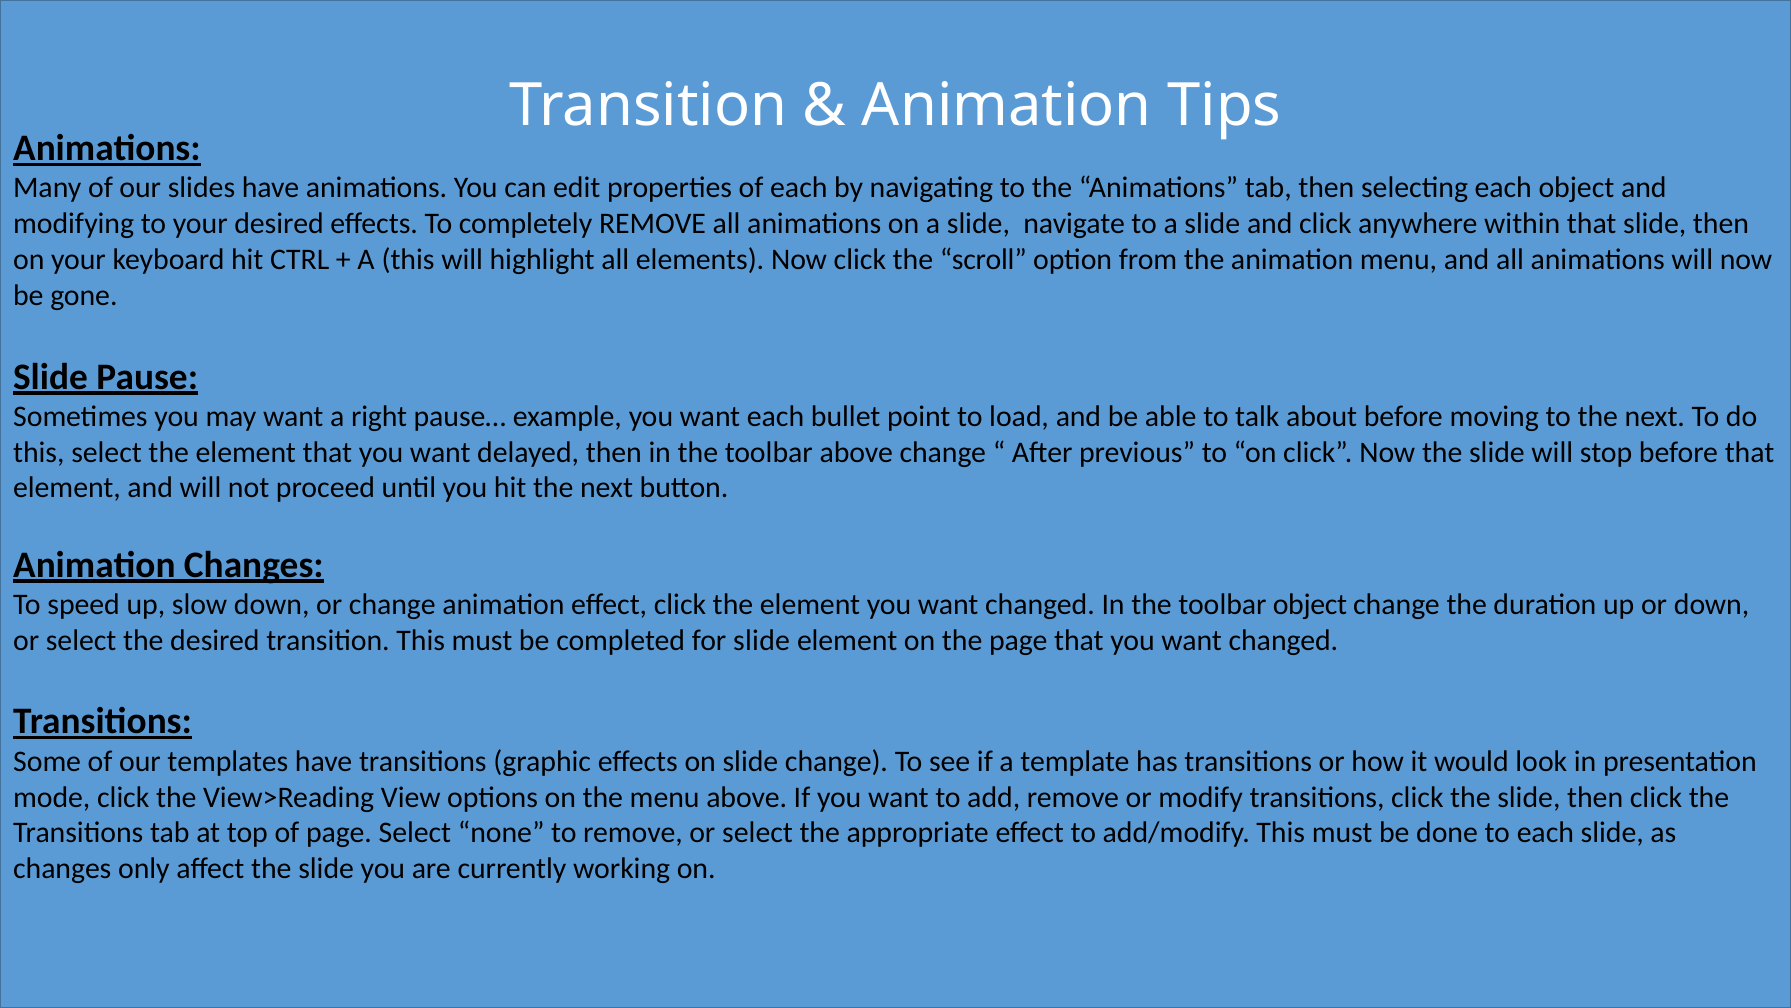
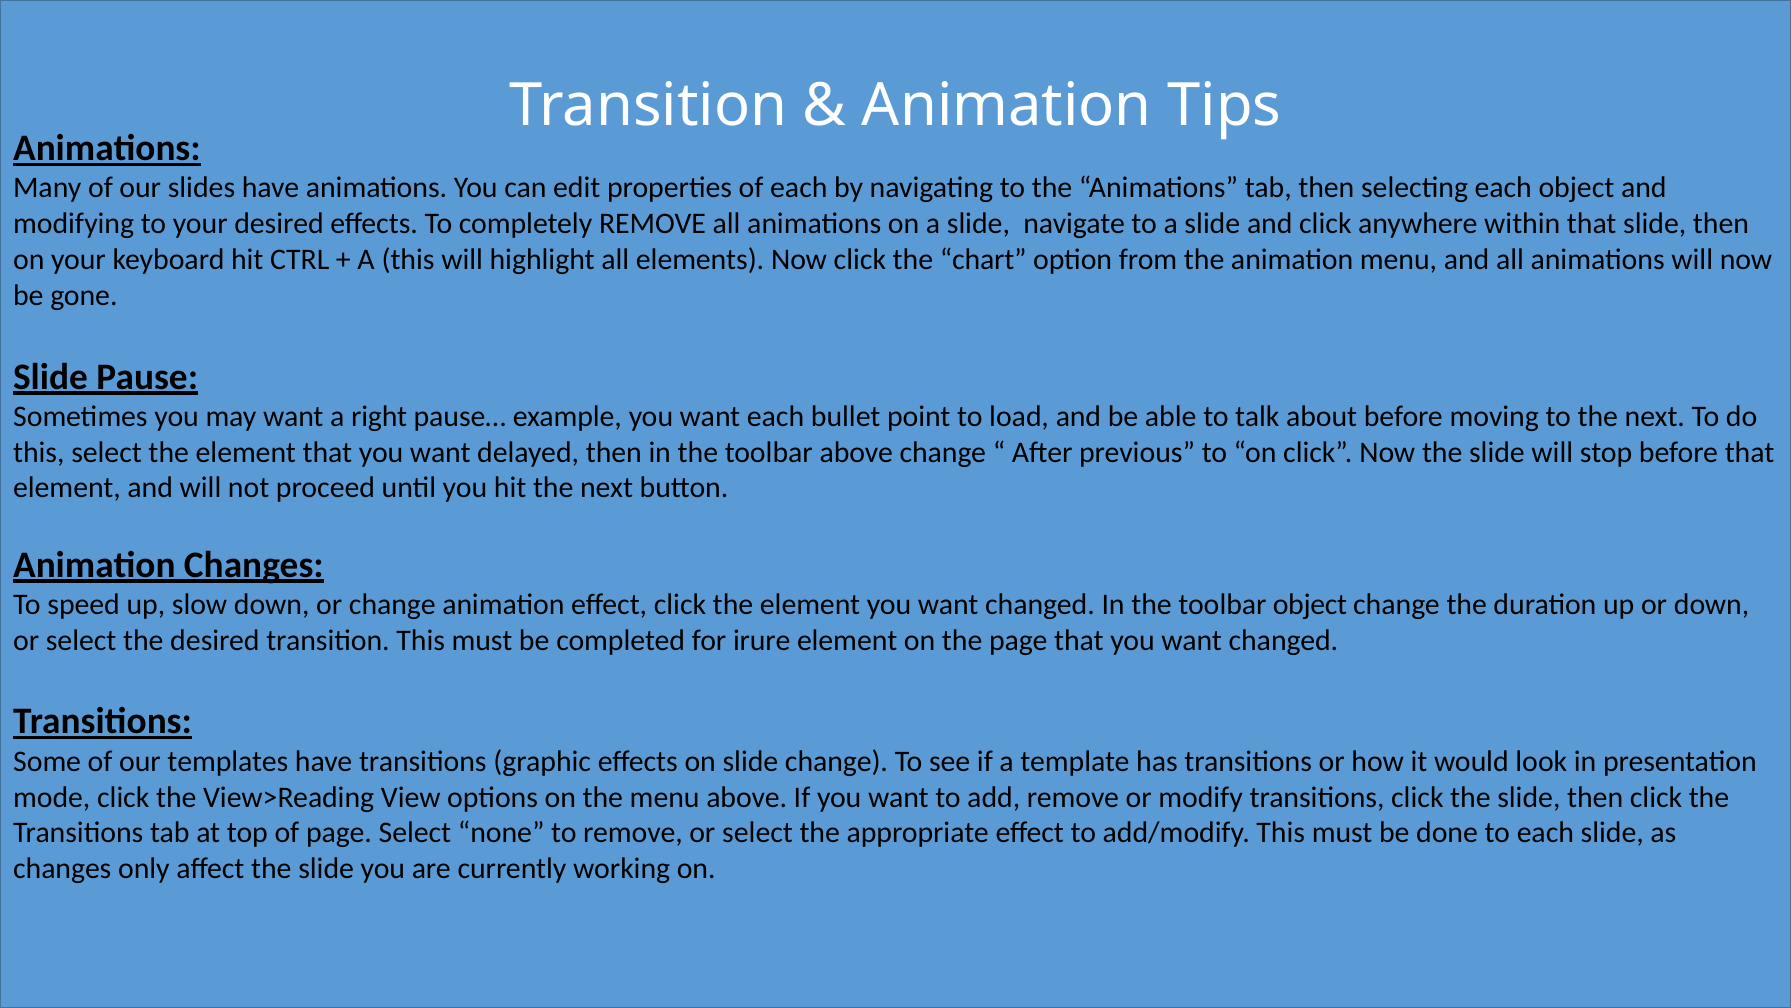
scroll: scroll -> chart
for slide: slide -> irure
